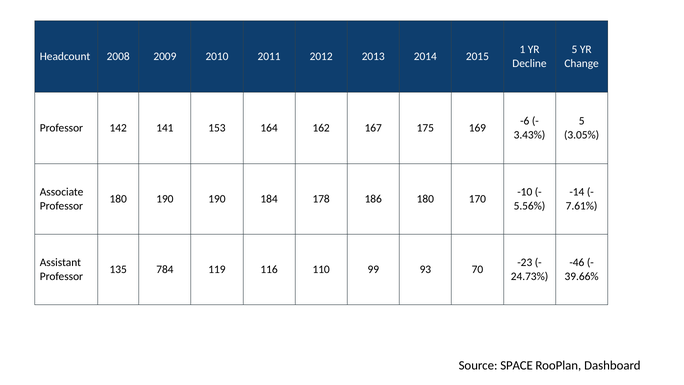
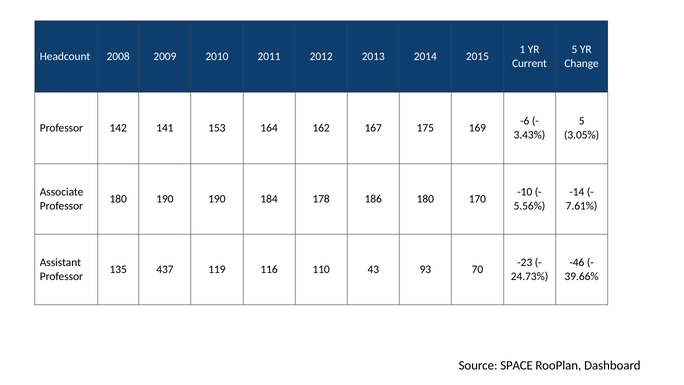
Decline: Decline -> Current
784: 784 -> 437
99: 99 -> 43
